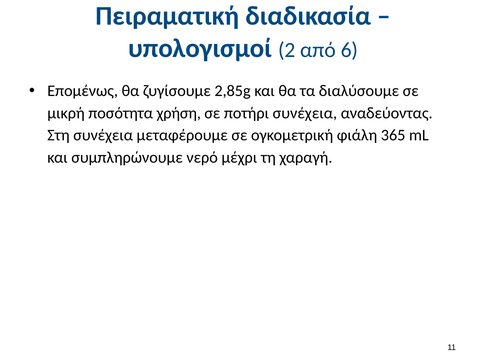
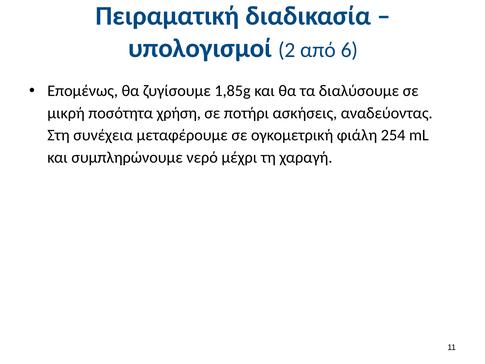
2,85g: 2,85g -> 1,85g
ποτήρι συνέχεια: συνέχεια -> ασκήσεις
365: 365 -> 254
